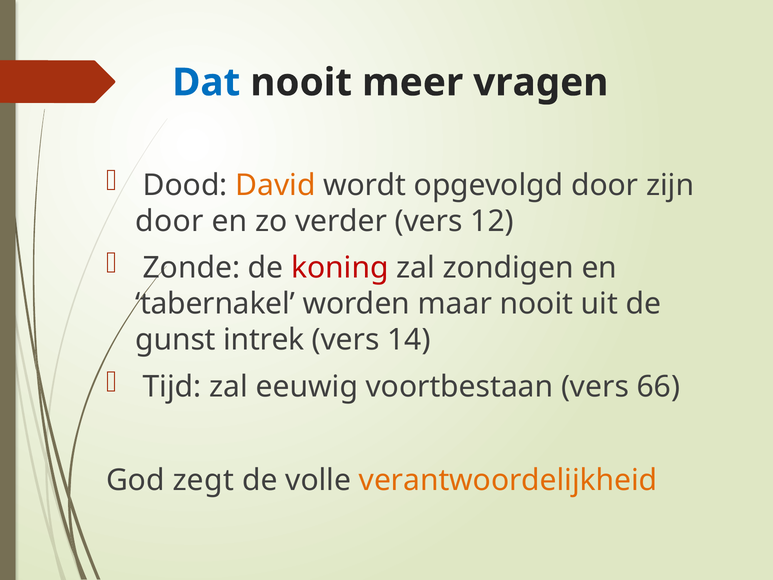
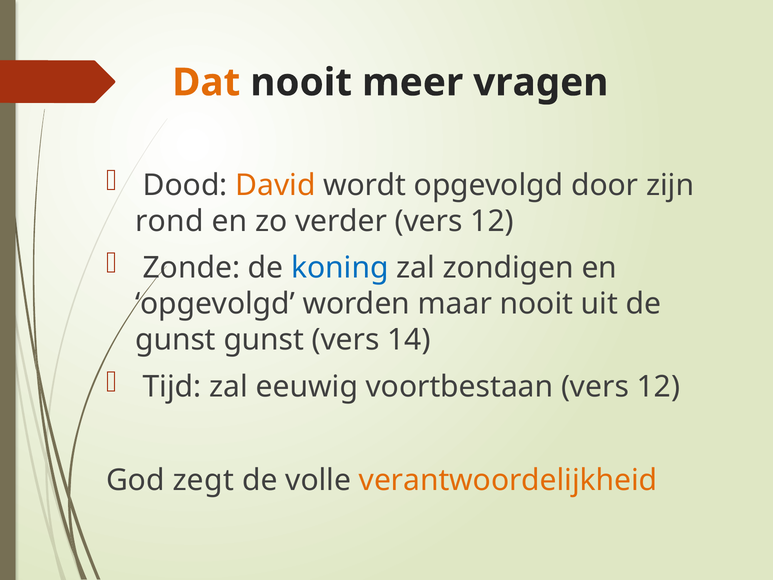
Dat colour: blue -> orange
door at (169, 221): door -> rond
koning colour: red -> blue
tabernakel at (215, 304): tabernakel -> opgevolgd
gunst intrek: intrek -> gunst
voortbestaan vers 66: 66 -> 12
